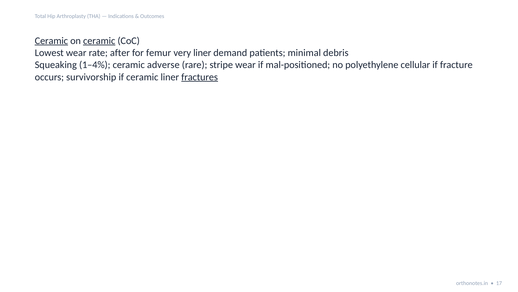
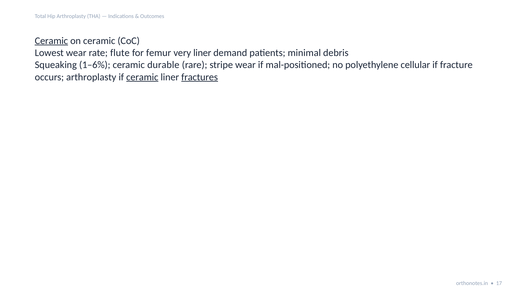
ceramic at (99, 41) underline: present -> none
after: after -> flute
1–4%: 1–4% -> 1–6%
adverse: adverse -> durable
occurs survivorship: survivorship -> arthroplasty
ceramic at (142, 77) underline: none -> present
